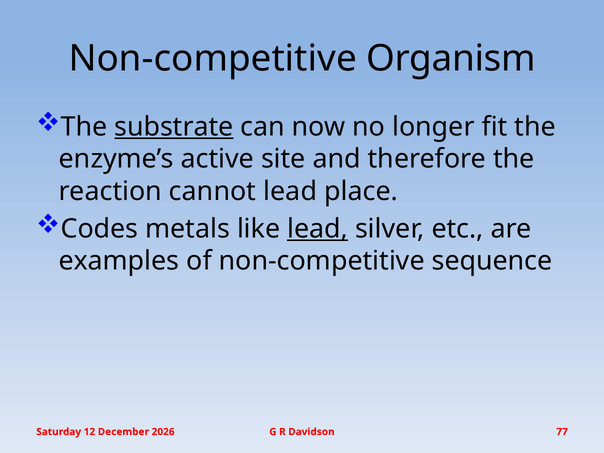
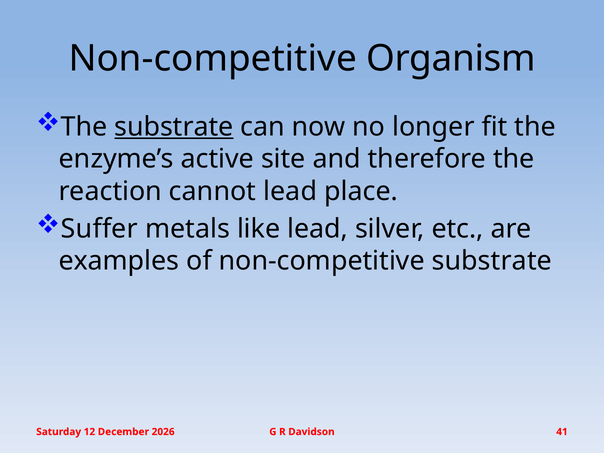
Codes: Codes -> Suffer
lead at (318, 229) underline: present -> none
non-competitive sequence: sequence -> substrate
77: 77 -> 41
